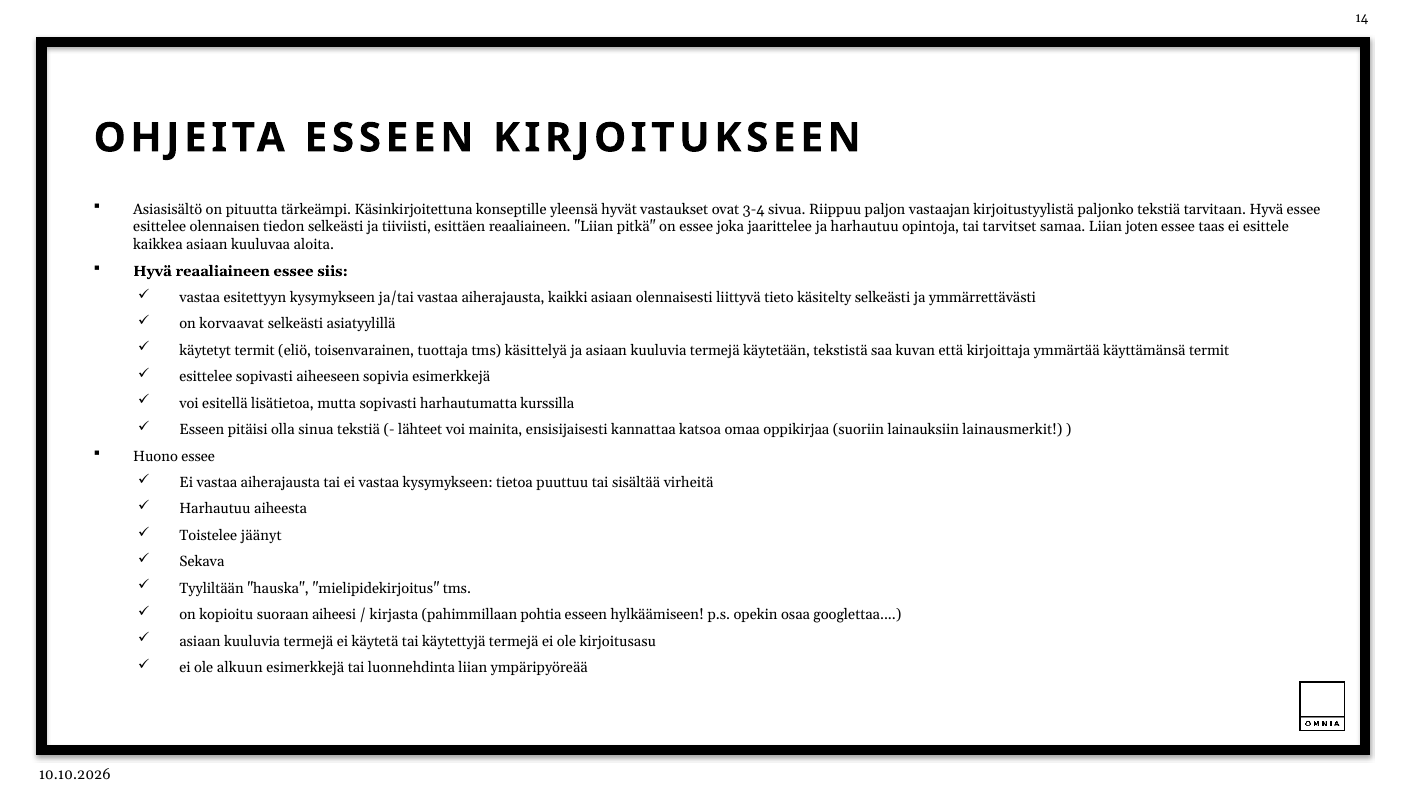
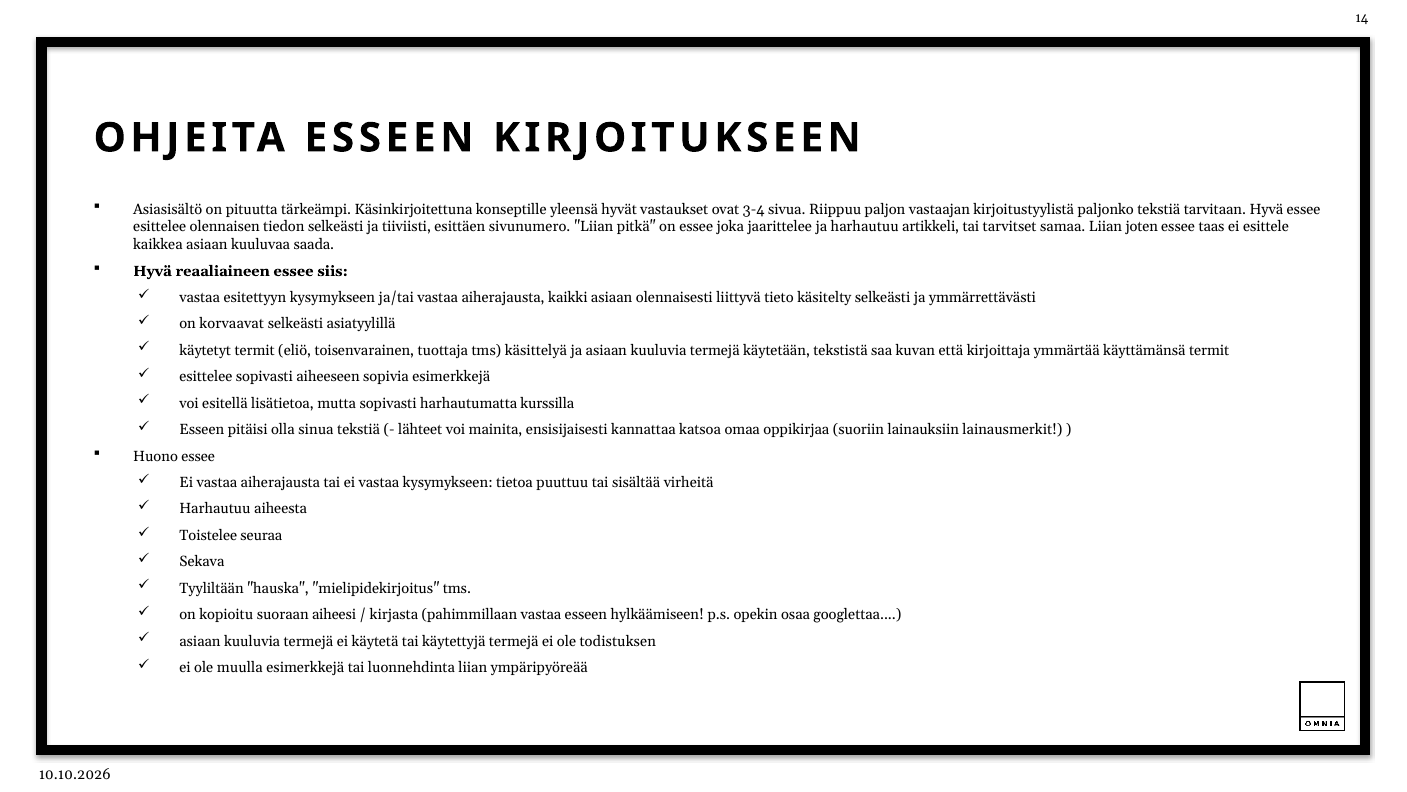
esittäen reaaliaineen: reaaliaineen -> sivunumero
opintoja: opintoja -> artikkeli
aloita: aloita -> saada
jäänyt: jäänyt -> seuraa
pahimmillaan pohtia: pohtia -> vastaa
kirjoitusasu: kirjoitusasu -> todistuksen
alkuun: alkuun -> muulla
